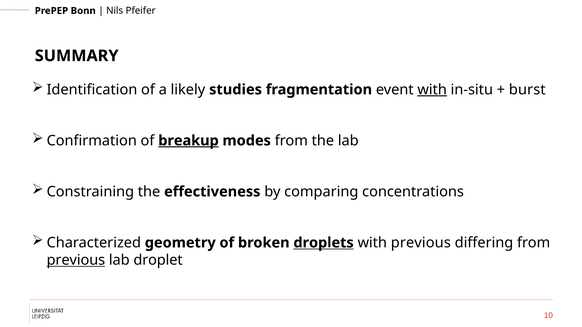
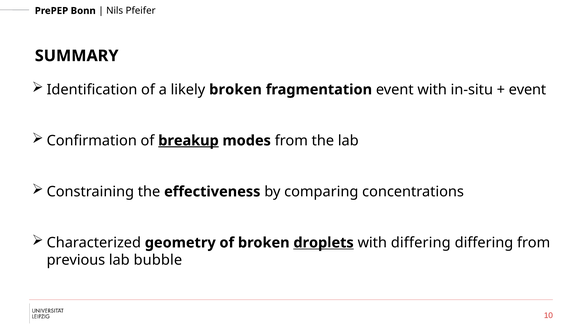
likely studies: studies -> broken
with at (432, 90) underline: present -> none
burst at (527, 90): burst -> event
with previous: previous -> differing
previous at (76, 260) underline: present -> none
droplet: droplet -> bubble
